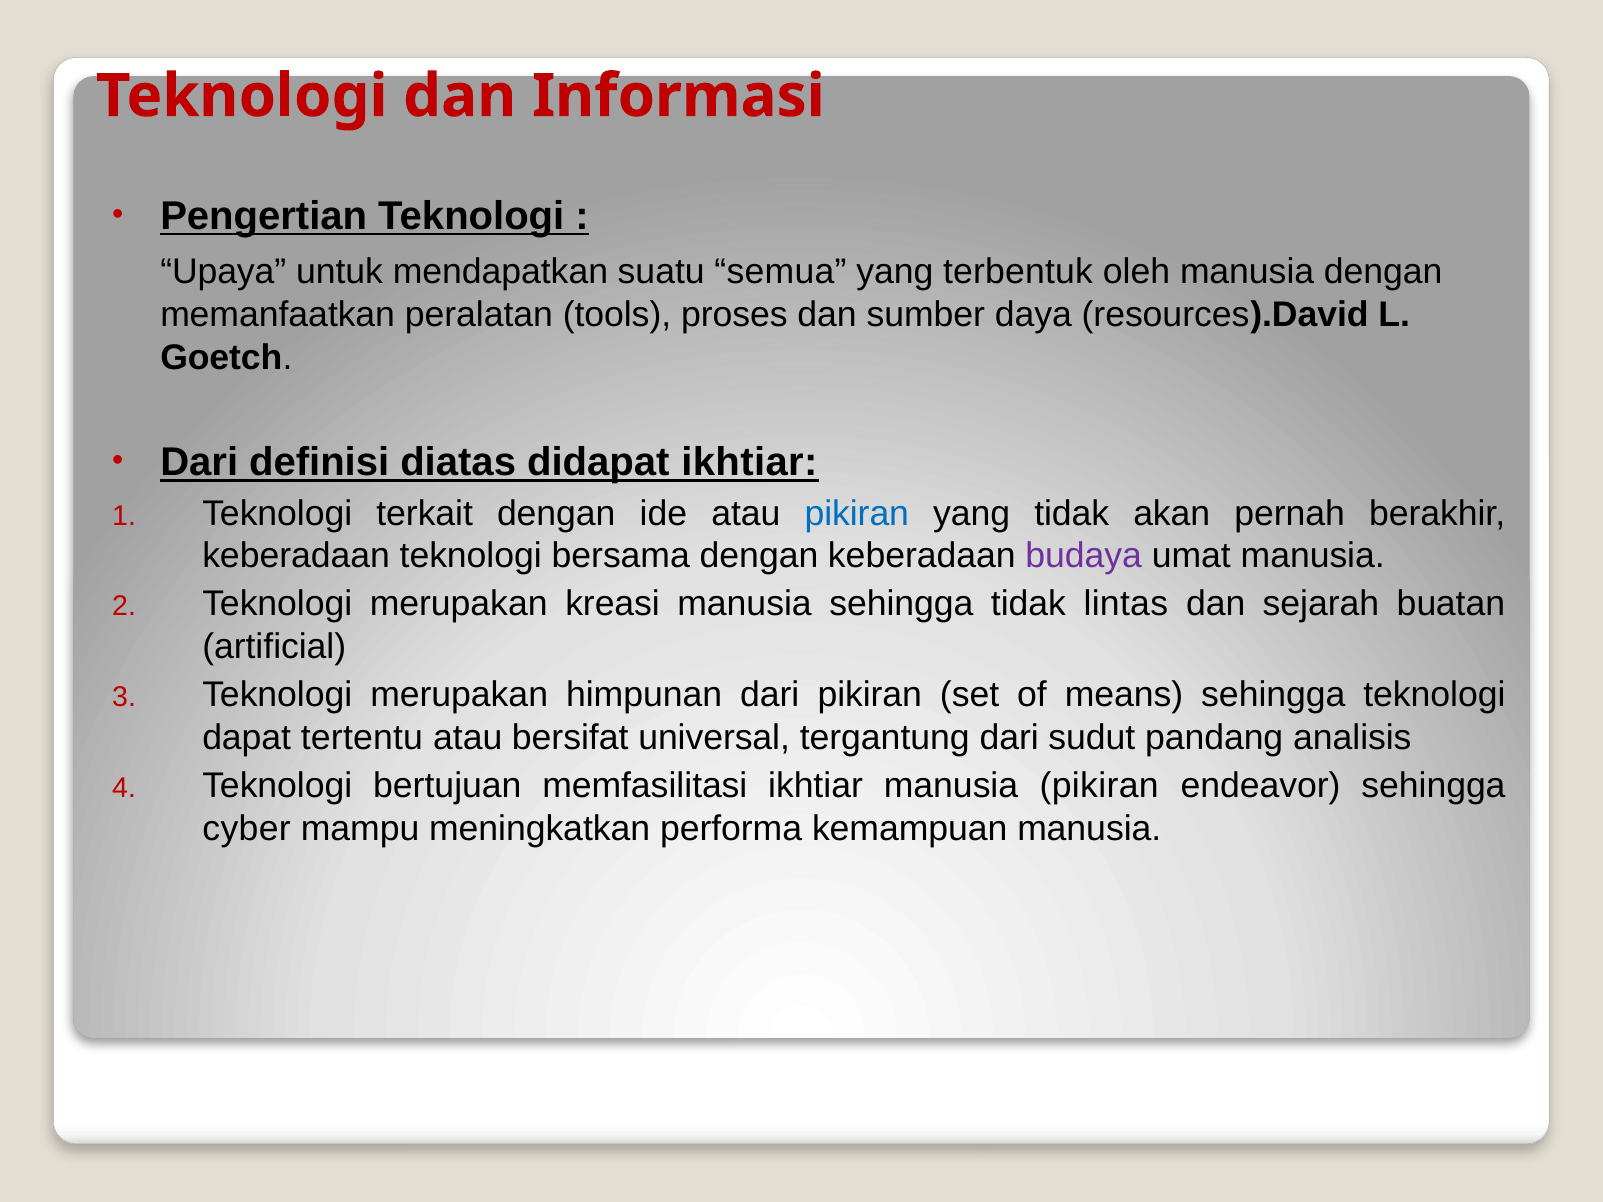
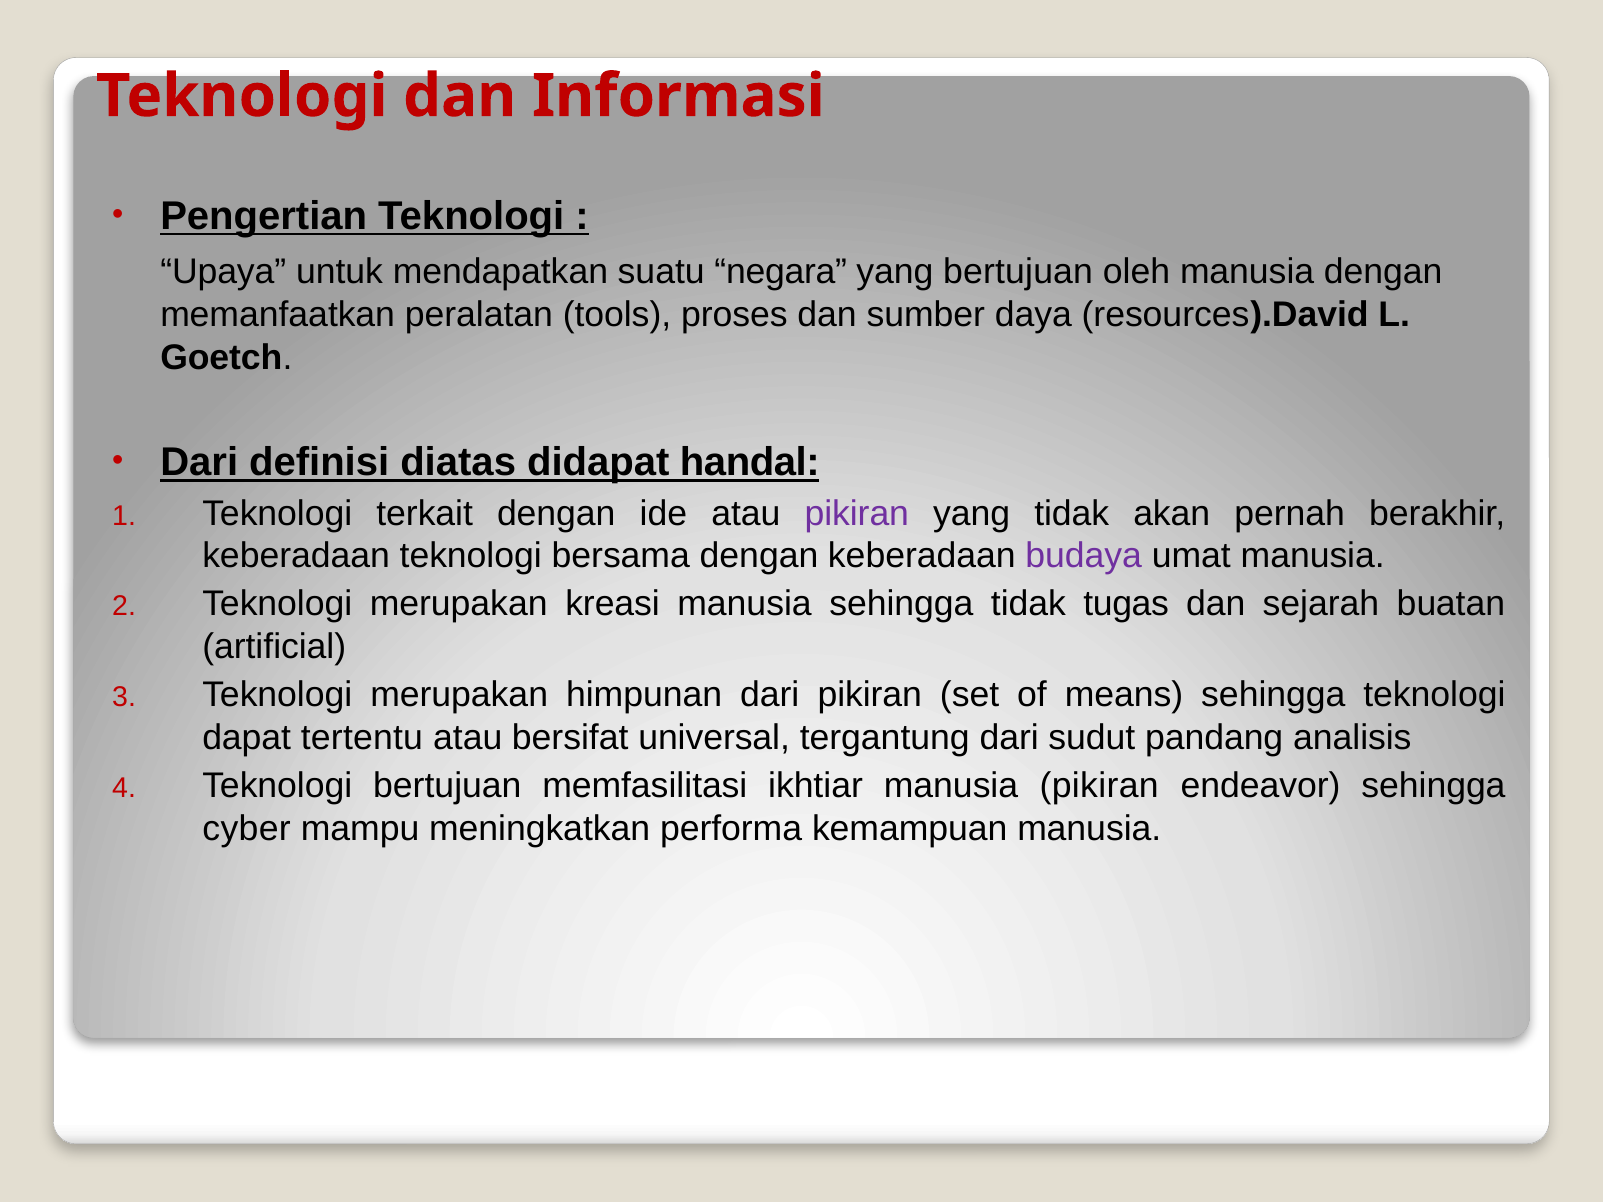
semua: semua -> negara
yang terbentuk: terbentuk -> bertujuan
didapat ikhtiar: ikhtiar -> handal
pikiran at (857, 513) colour: blue -> purple
lintas: lintas -> tugas
